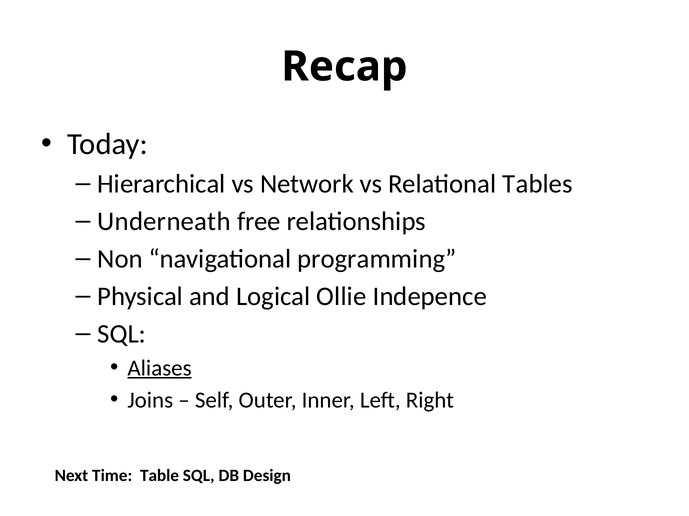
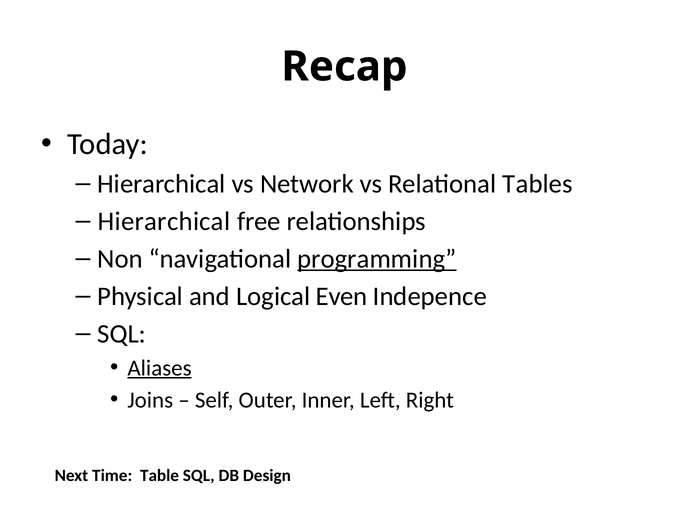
Underneath at (164, 222): Underneath -> Hierarchical
programming underline: none -> present
Ollie: Ollie -> Even
